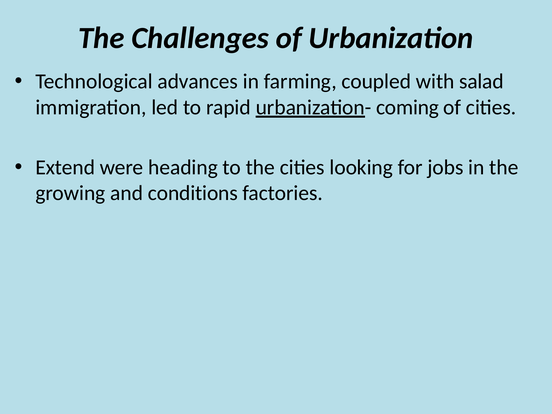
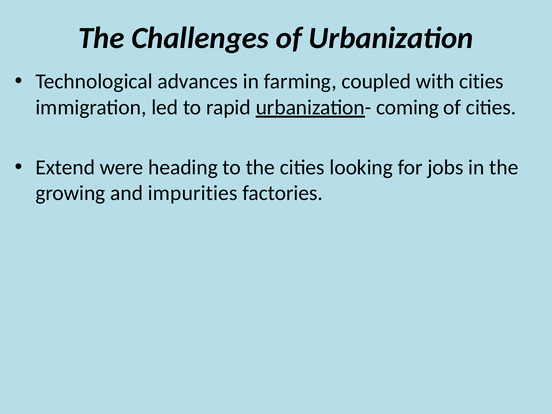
with salad: salad -> cities
conditions: conditions -> impurities
